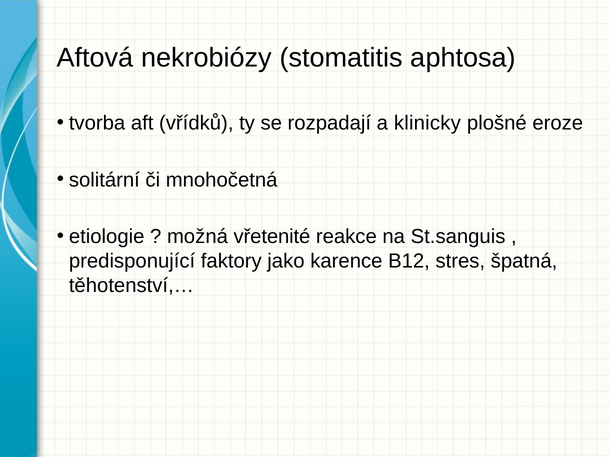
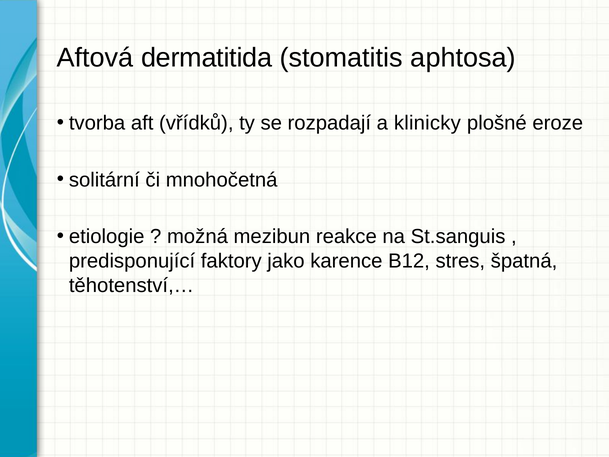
nekrobiózy: nekrobiózy -> dermatitida
vřetenité: vřetenité -> mezibun
